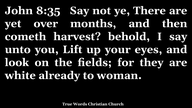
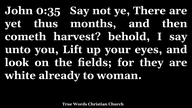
8:35: 8:35 -> 0:35
over: over -> thus
